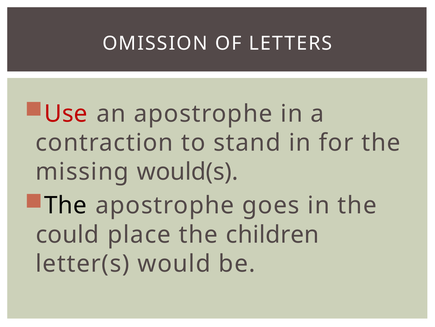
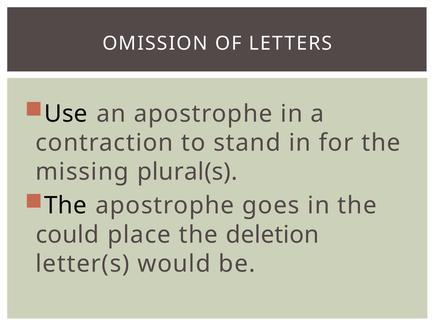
Use colour: red -> black
would(s: would(s -> plural(s
children: children -> deletion
